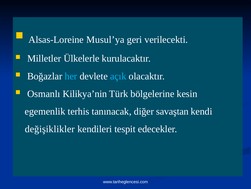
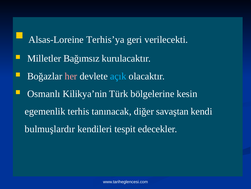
Musul’ya: Musul’ya -> Terhis’ya
Ülkelerle: Ülkelerle -> Bağımsız
her colour: light blue -> pink
değişiklikler: değişiklikler -> bulmuşlardır
